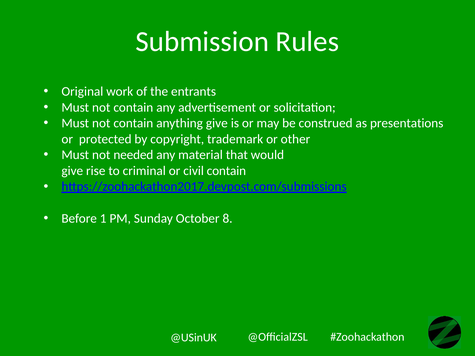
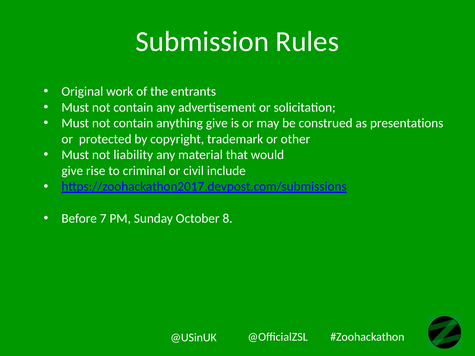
needed: needed -> liability
civil contain: contain -> include
1: 1 -> 7
